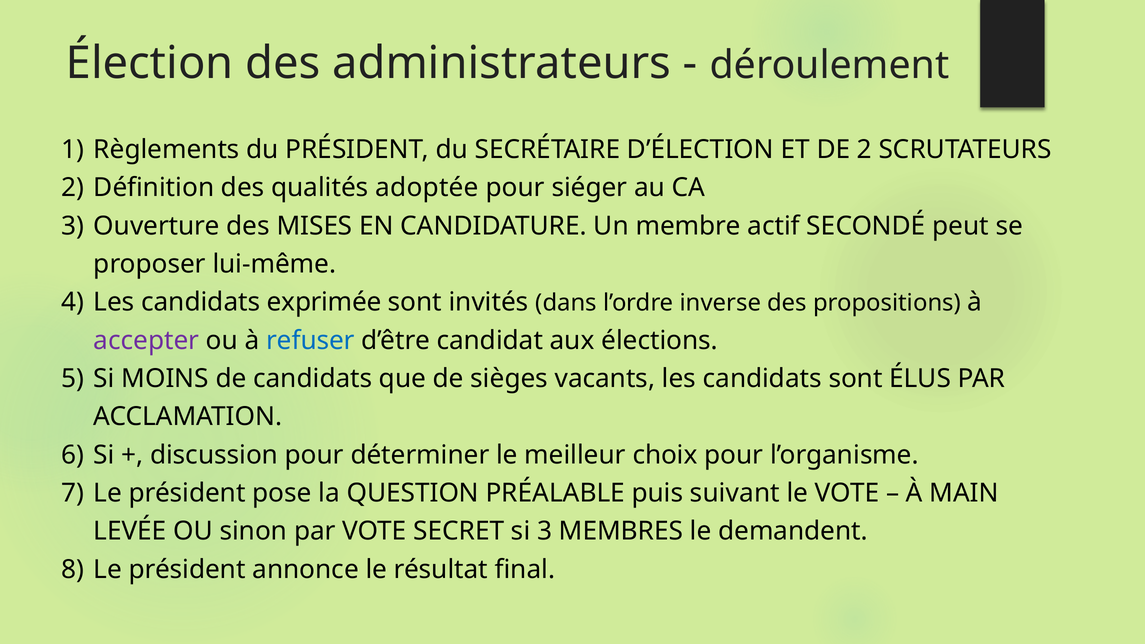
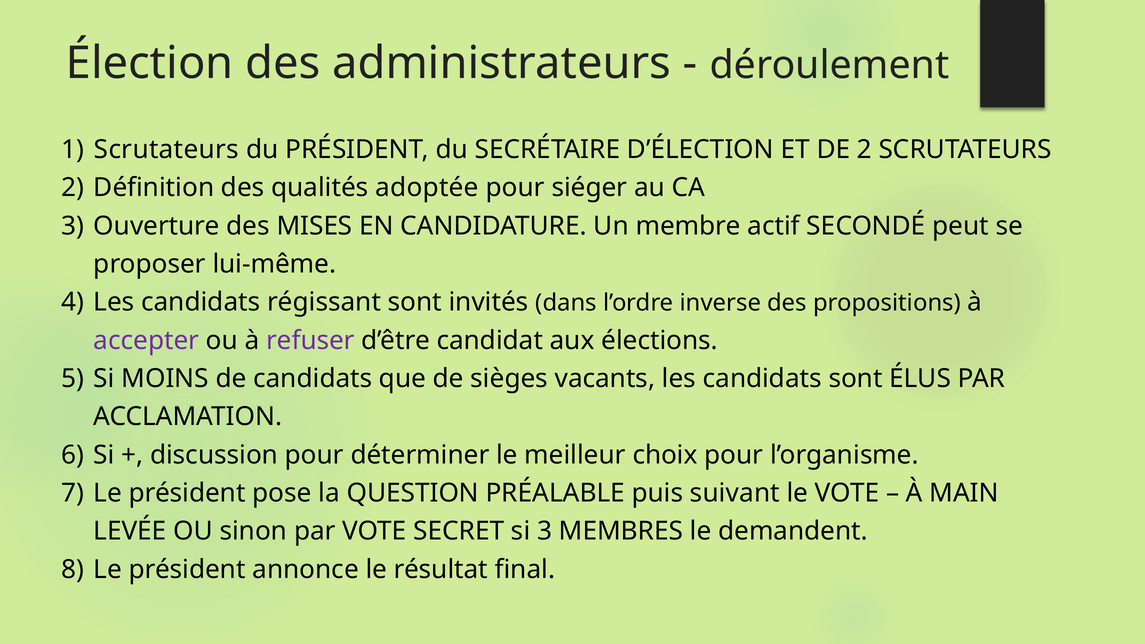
Règlements at (166, 150): Règlements -> Scrutateurs
exprimée: exprimée -> régissant
refuser colour: blue -> purple
